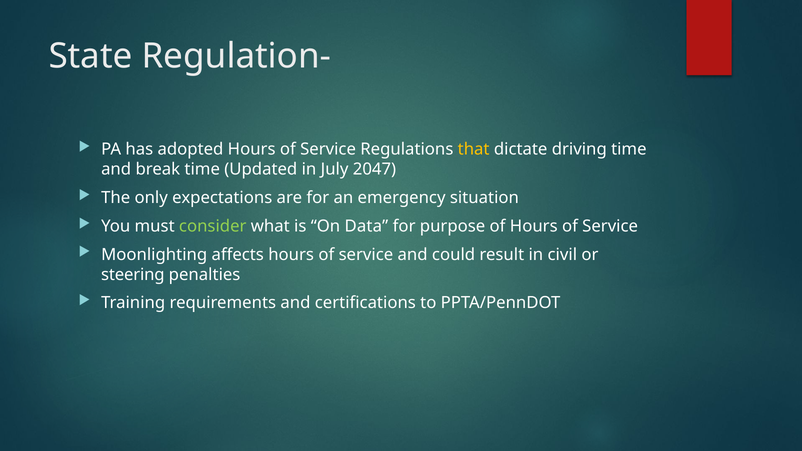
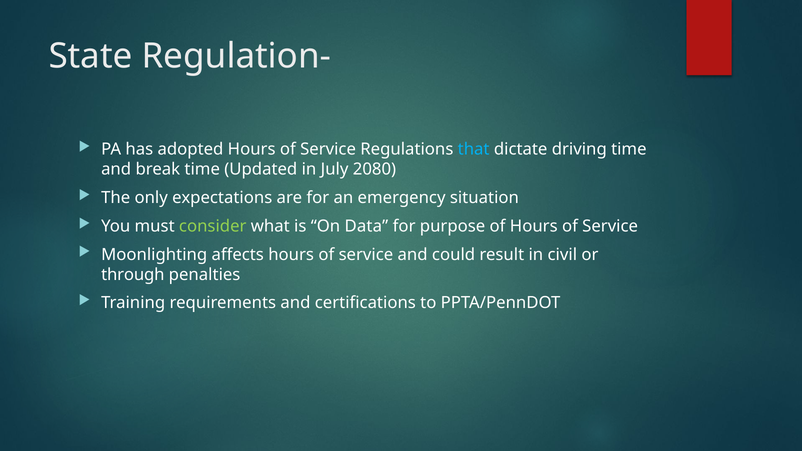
that colour: yellow -> light blue
2047: 2047 -> 2080
steering: steering -> through
